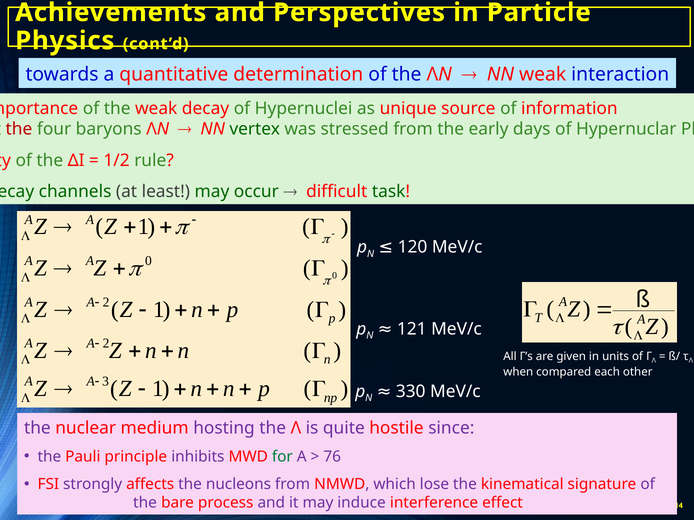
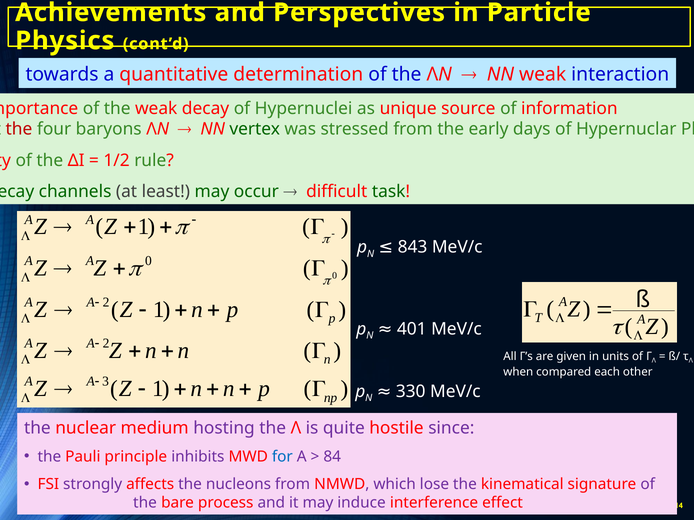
120: 120 -> 843
121: 121 -> 401
for colour: green -> blue
76: 76 -> 84
